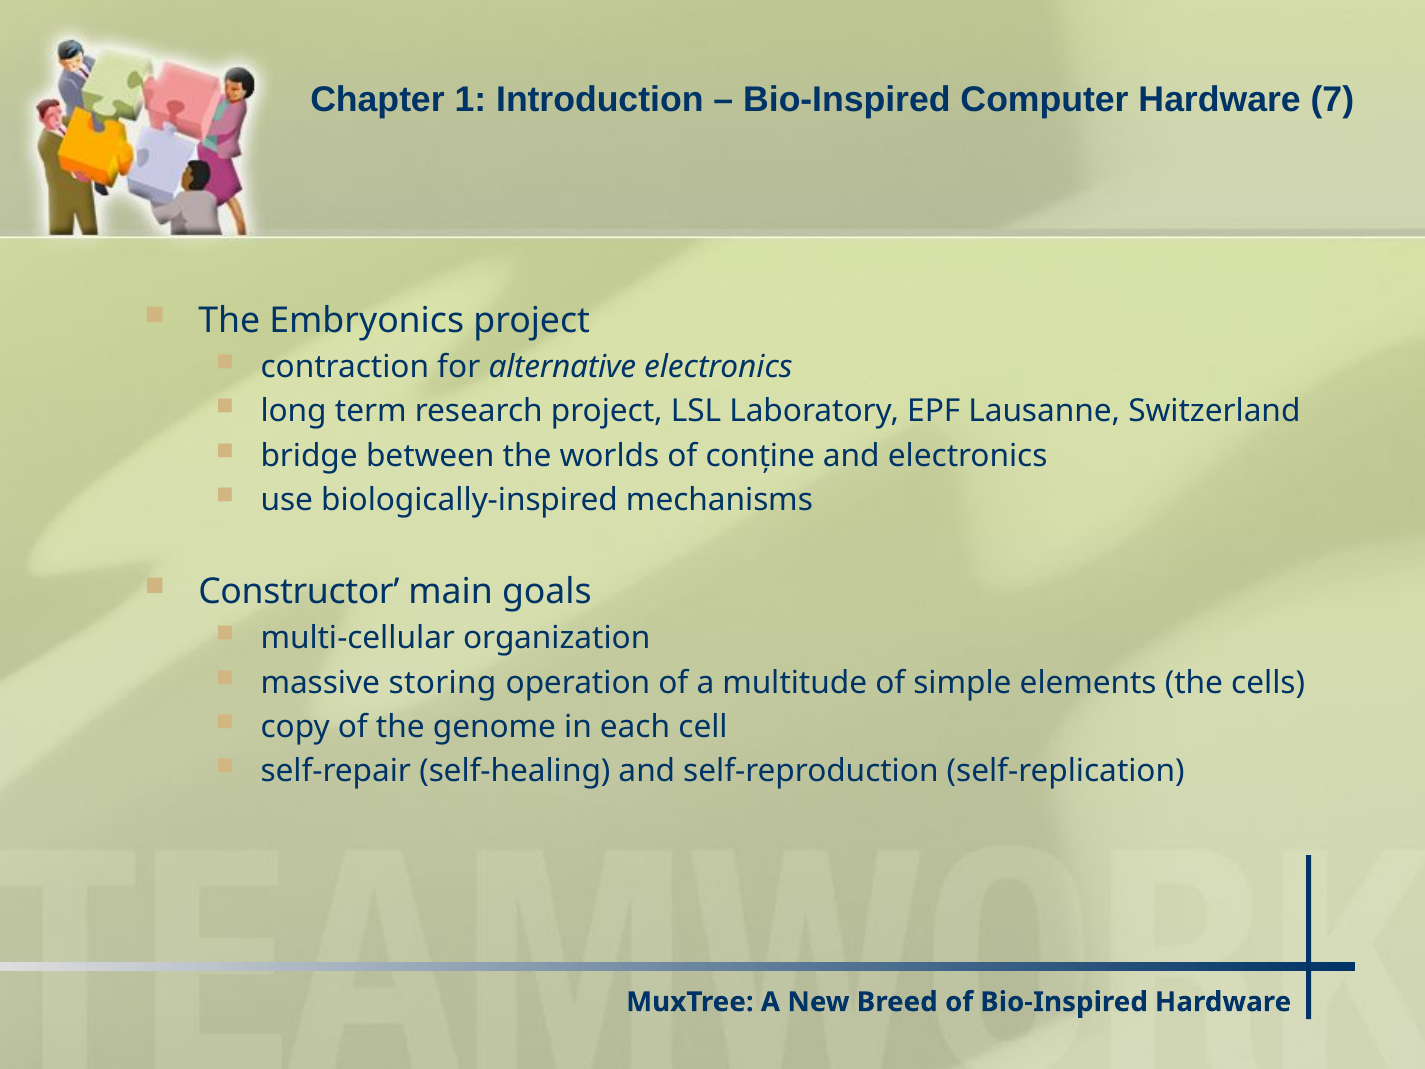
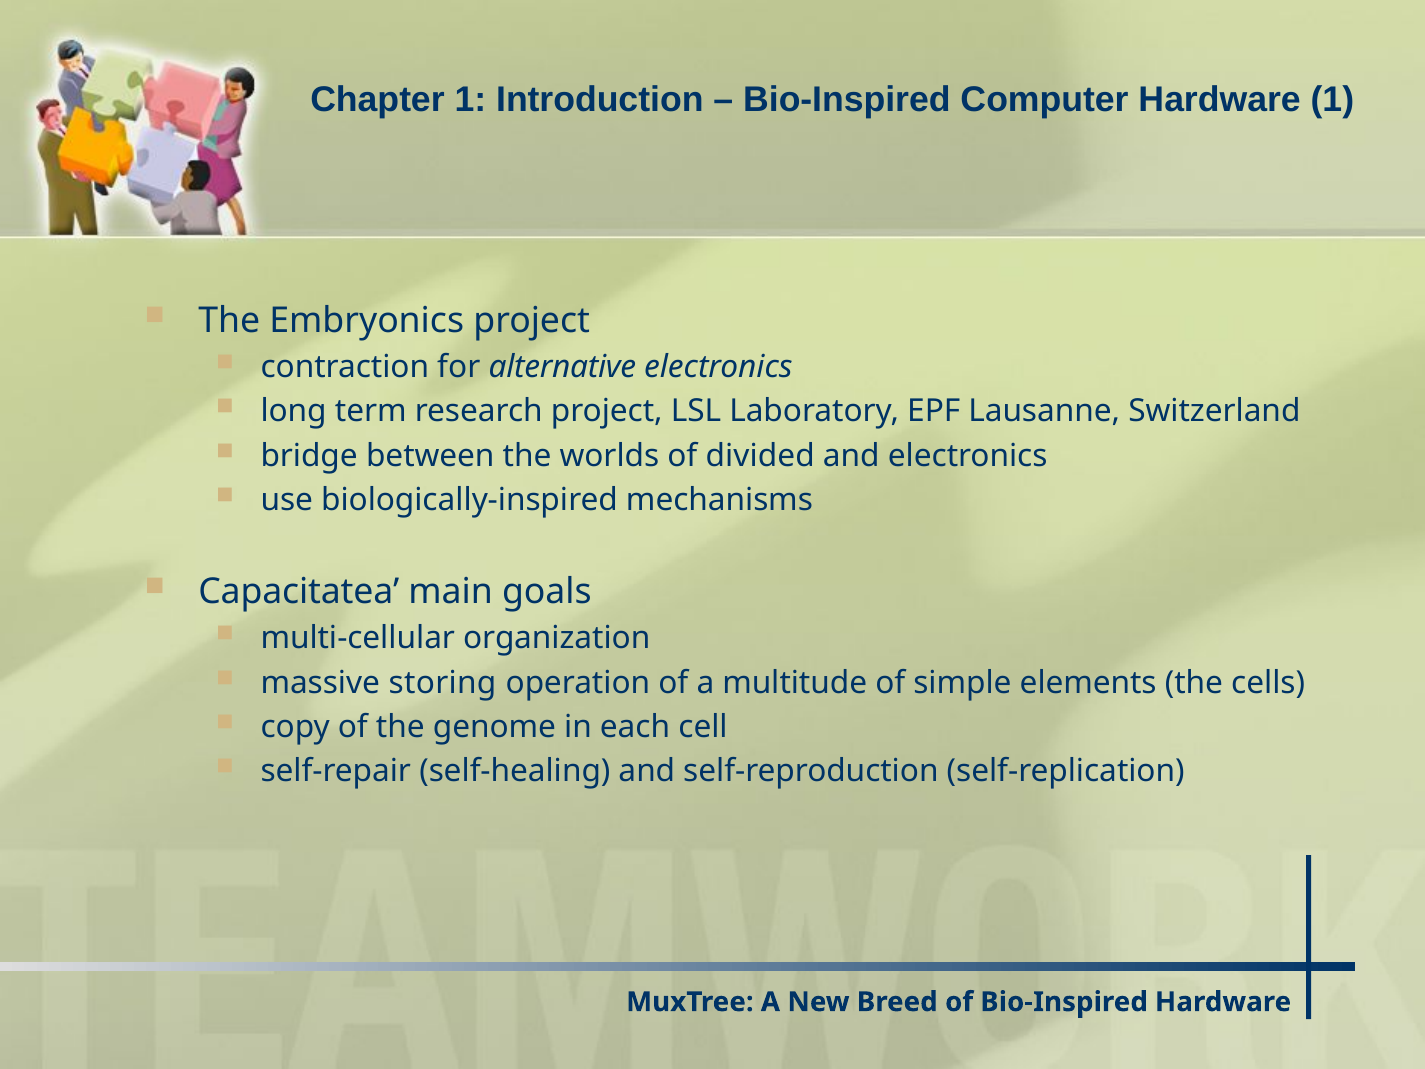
Hardware 7: 7 -> 1
conţine: conţine -> divided
Constructor: Constructor -> Capacitatea
